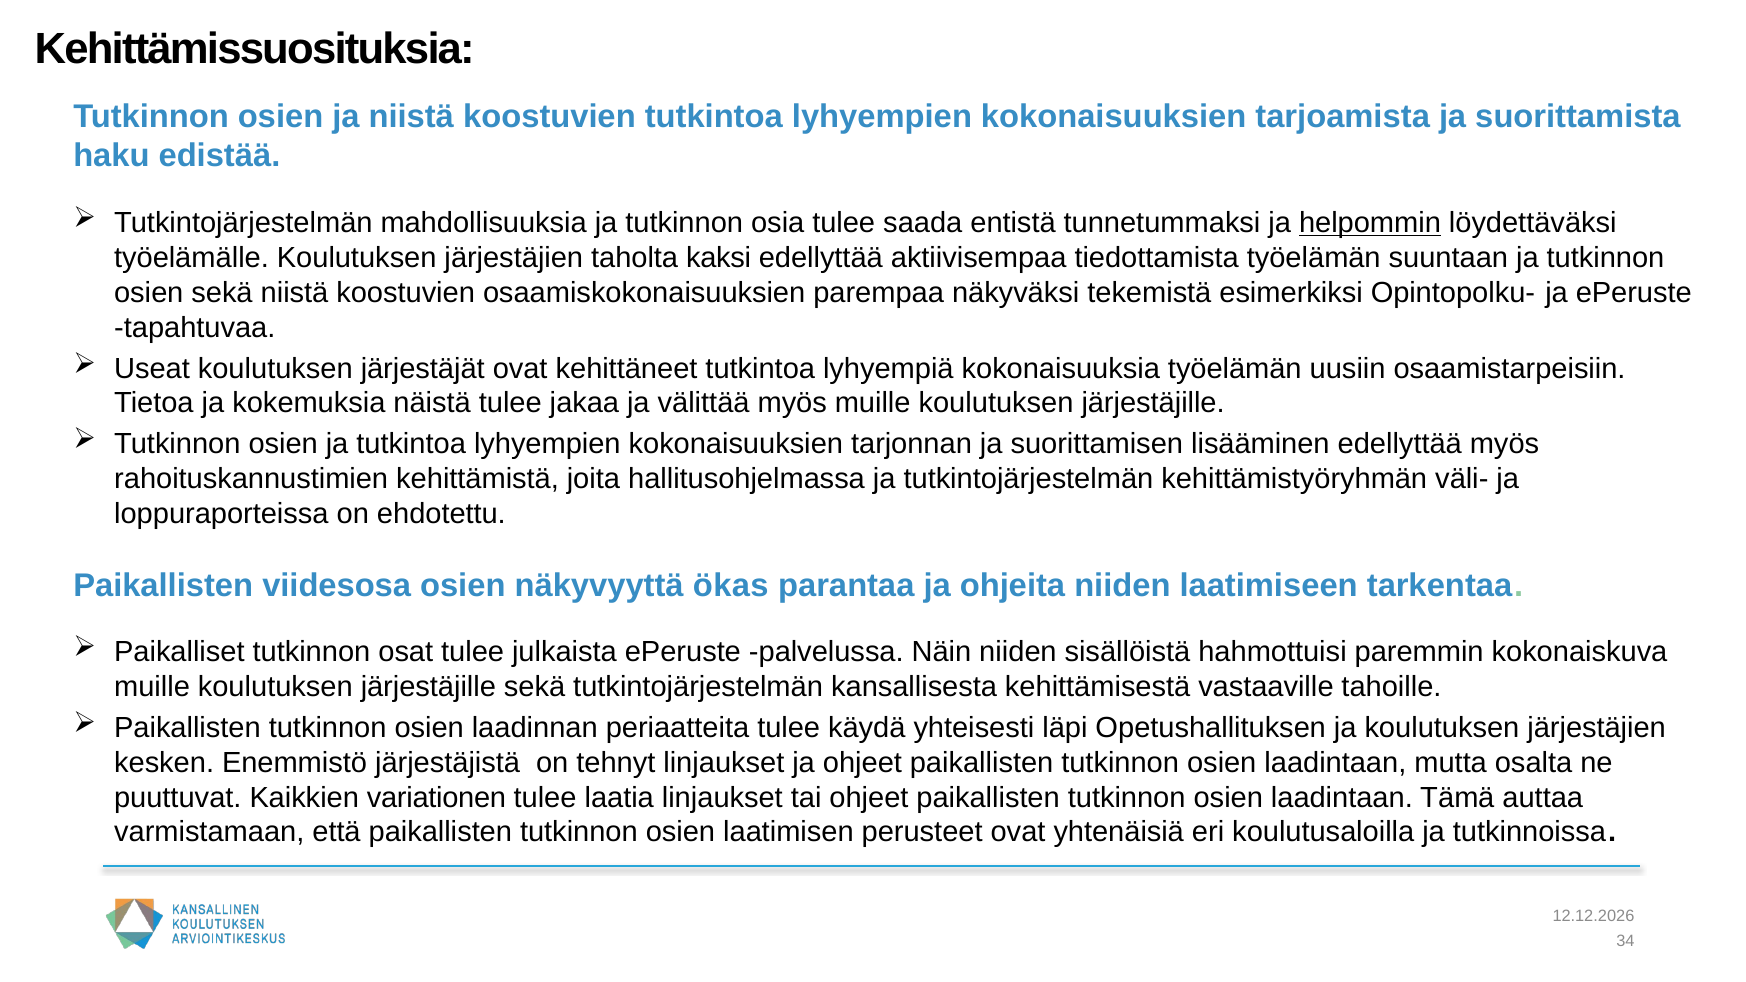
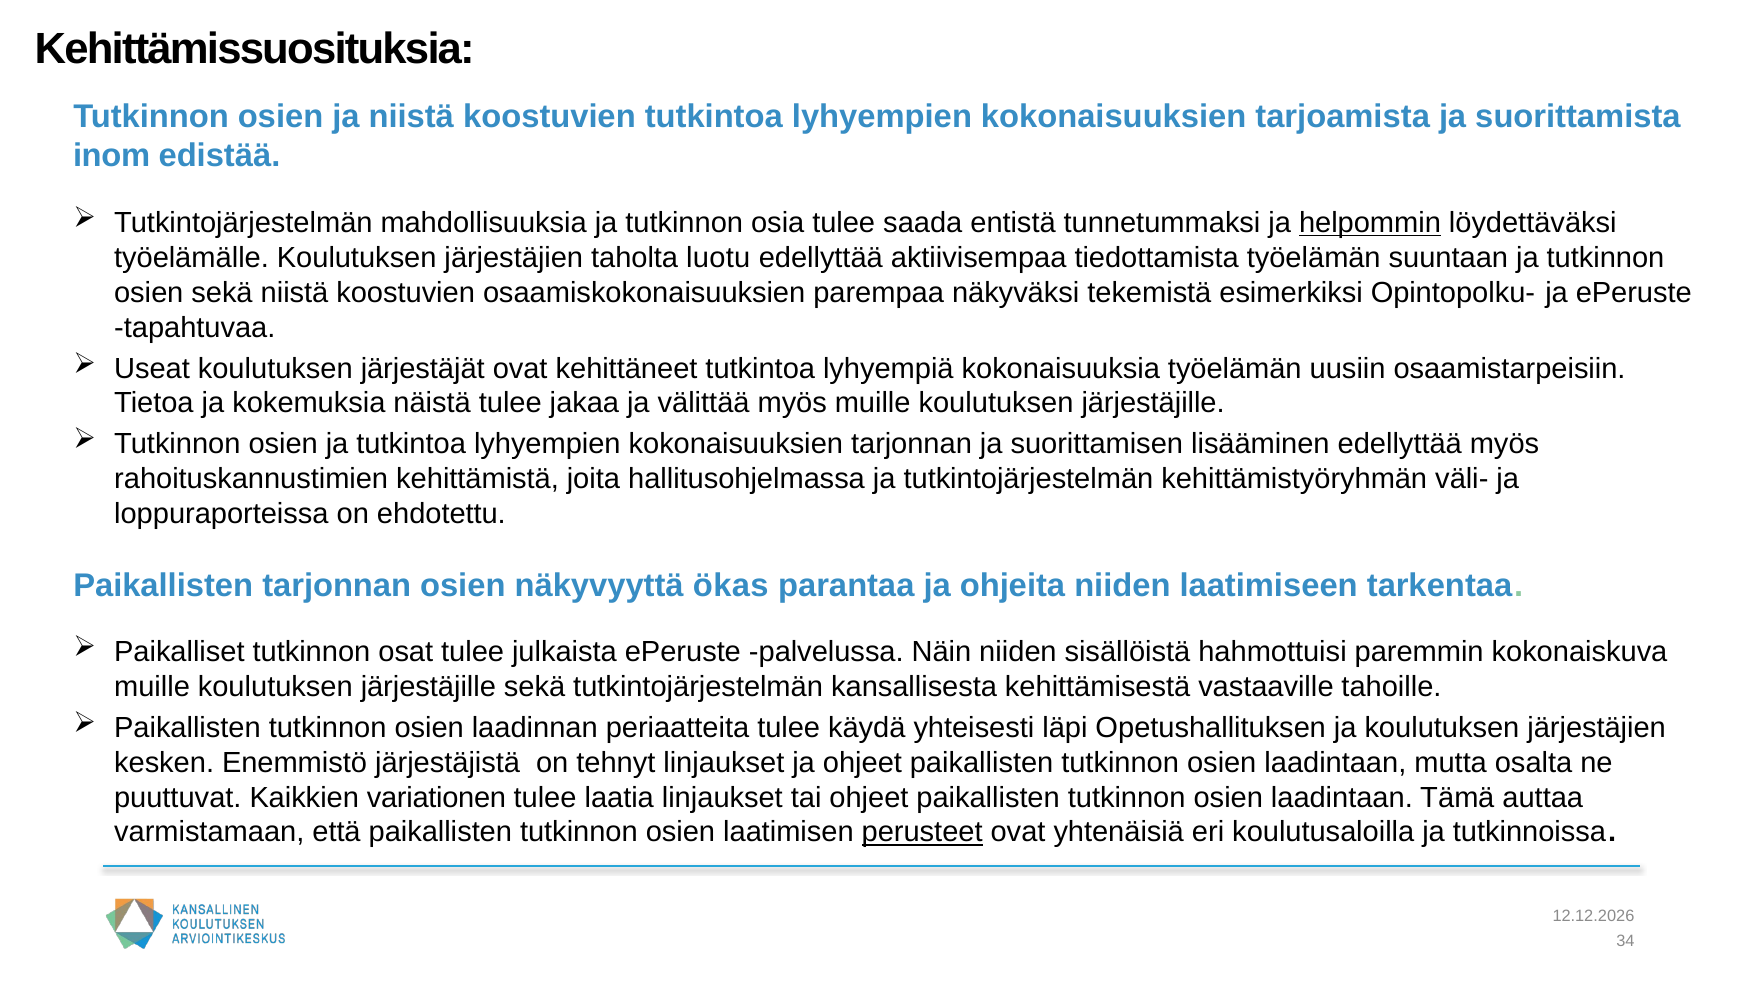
haku: haku -> inom
kaksi: kaksi -> luotu
Paikallisten viidesosa: viidesosa -> tarjonnan
perusteet underline: none -> present
